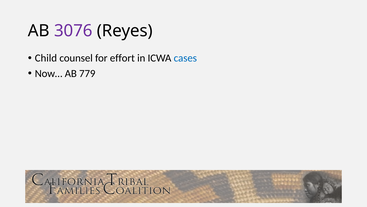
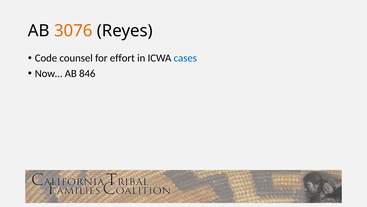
3076 colour: purple -> orange
Child: Child -> Code
779: 779 -> 846
